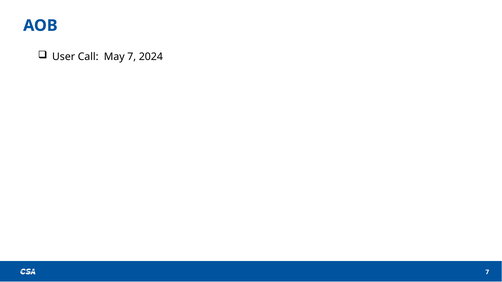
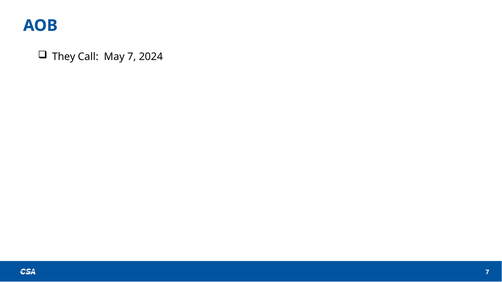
User: User -> They
